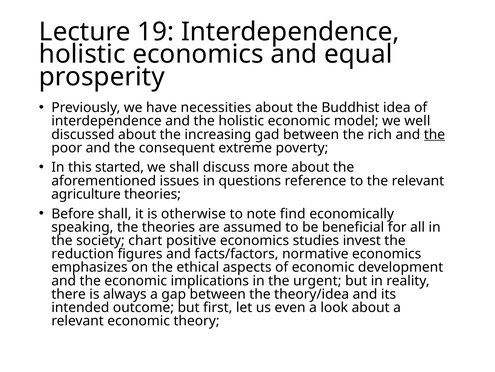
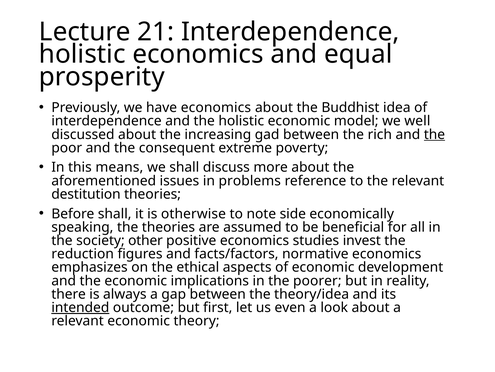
19: 19 -> 21
have necessities: necessities -> economics
started: started -> means
questions: questions -> problems
agriculture: agriculture -> destitution
find: find -> side
chart: chart -> other
urgent: urgent -> poorer
intended underline: none -> present
